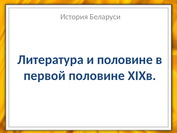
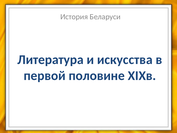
и половине: половине -> искусства
